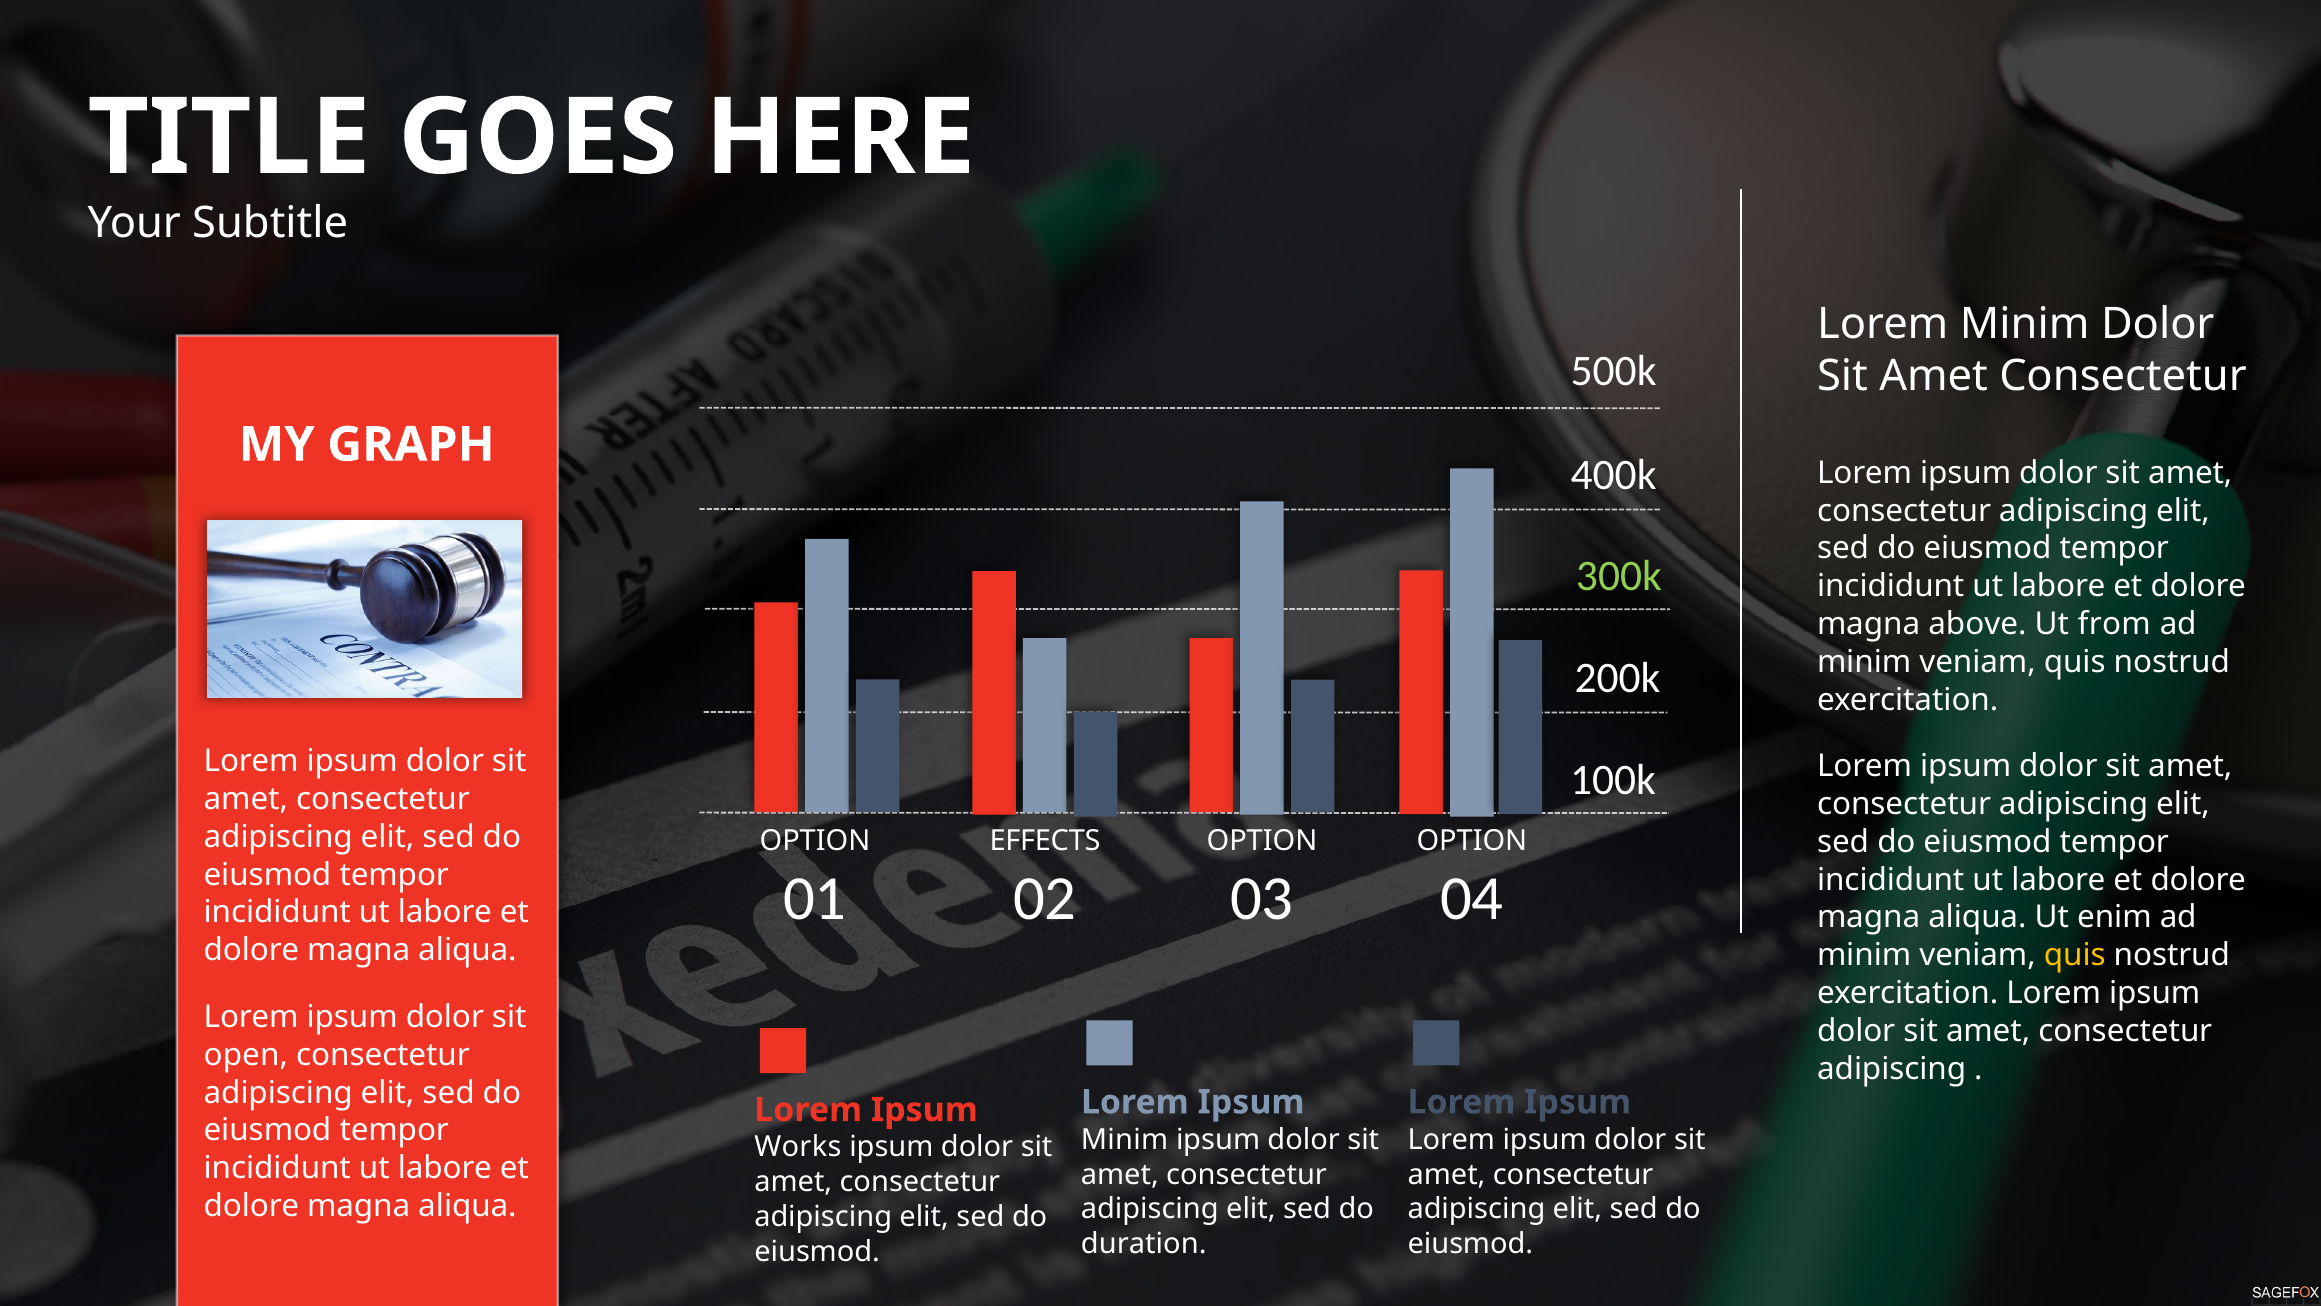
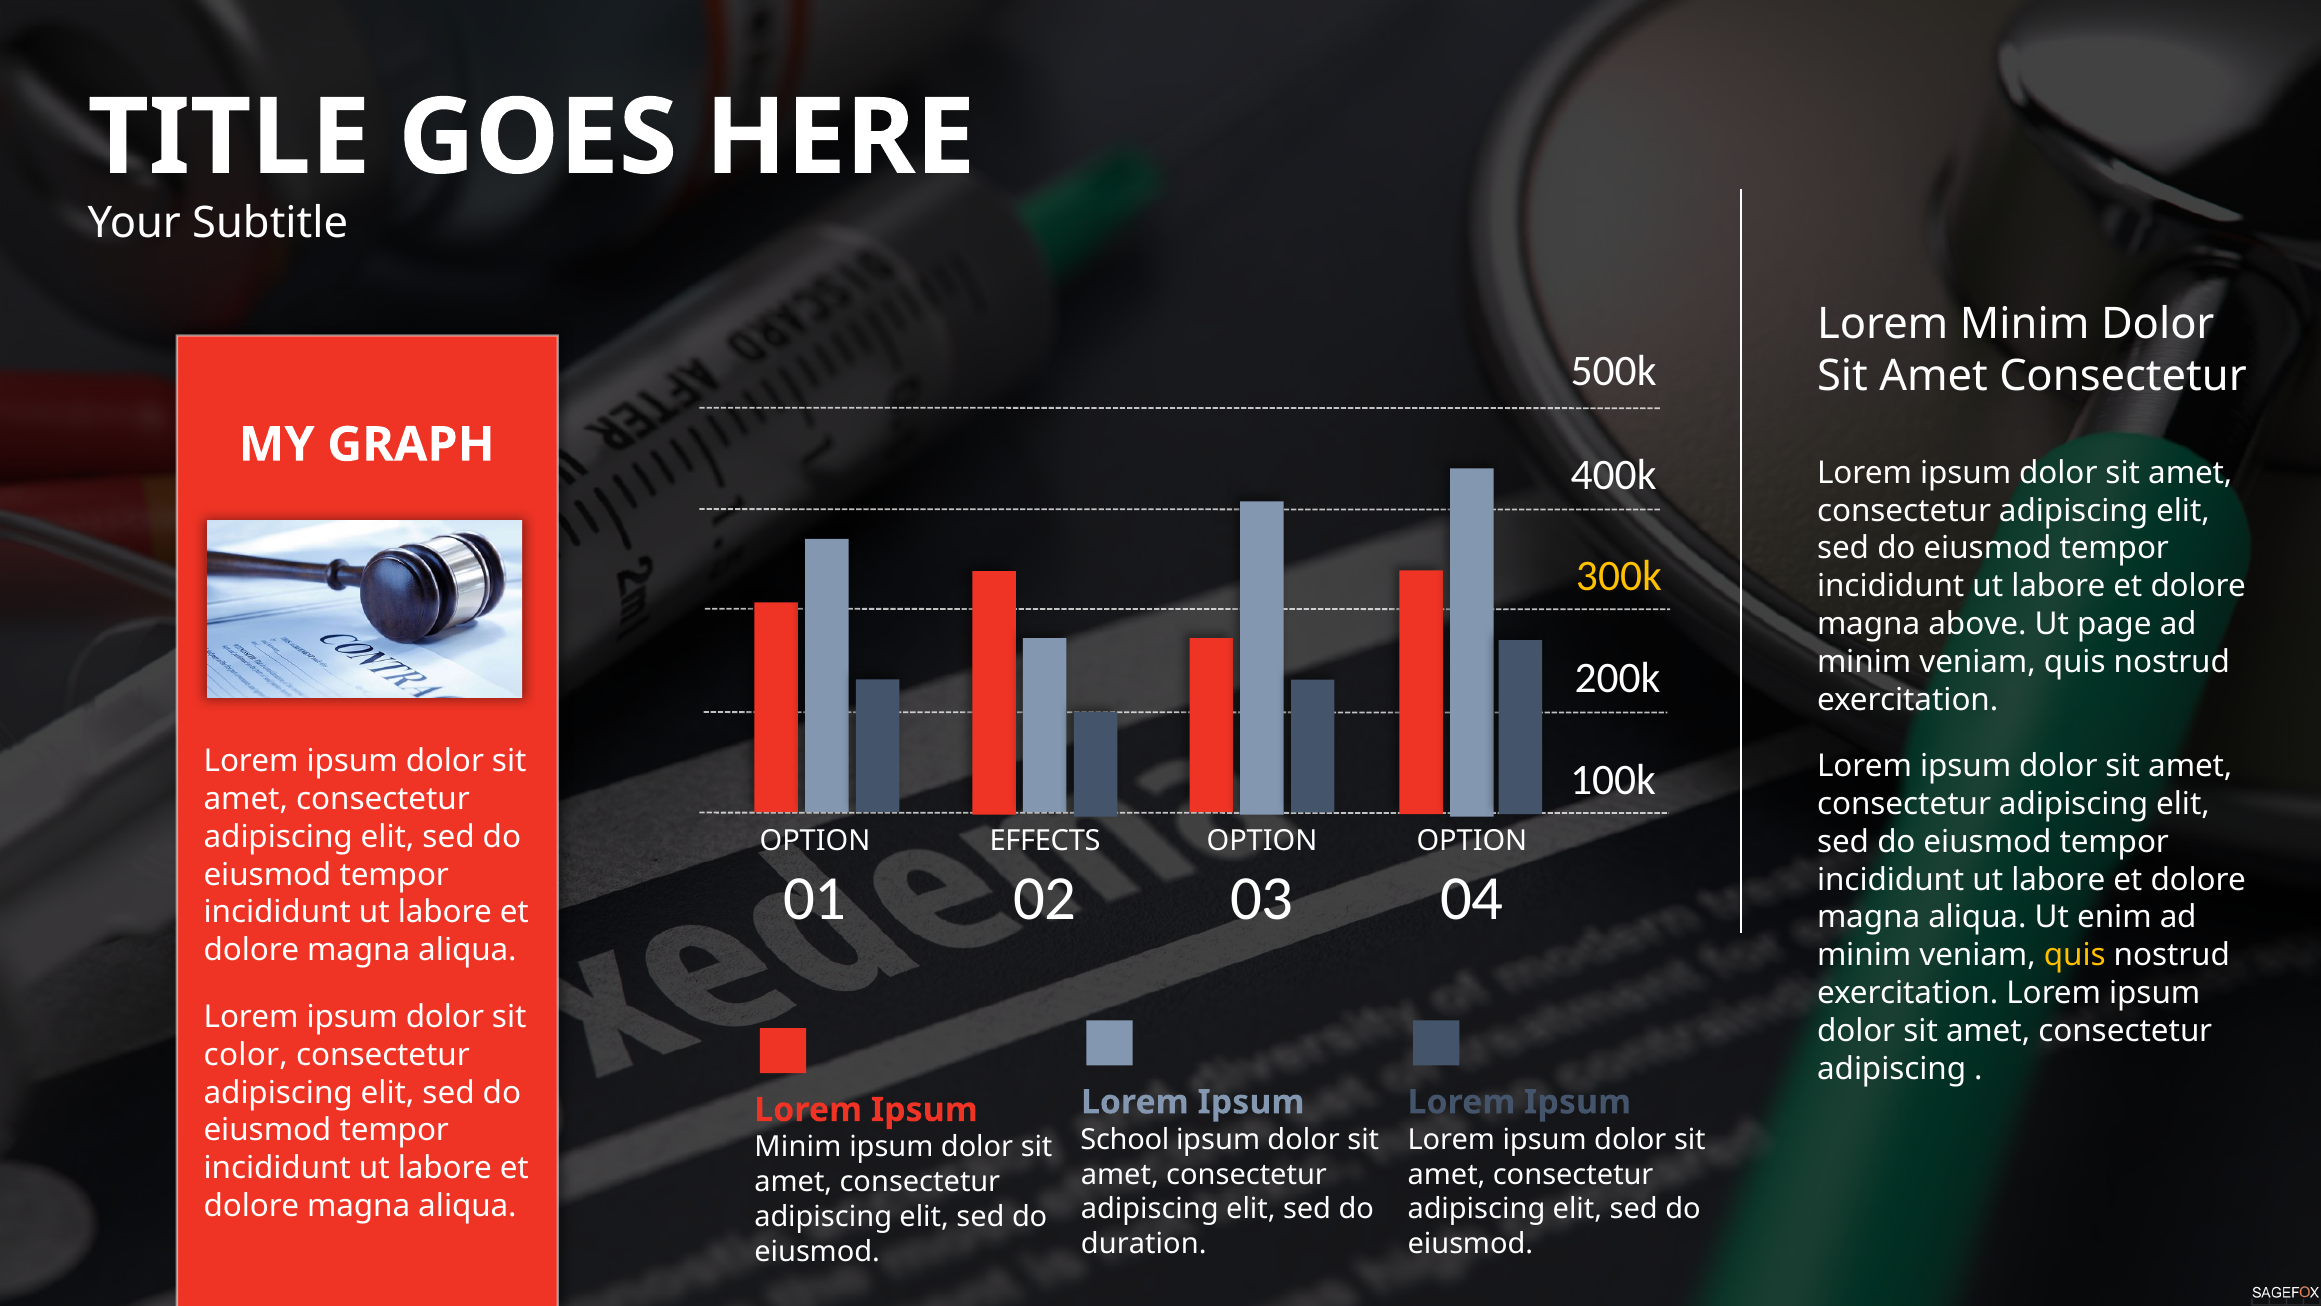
300k colour: light green -> yellow
from: from -> page
open: open -> color
Minim at (1125, 1139): Minim -> School
Works at (798, 1147): Works -> Minim
